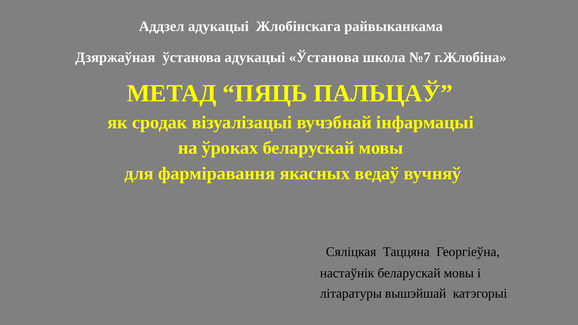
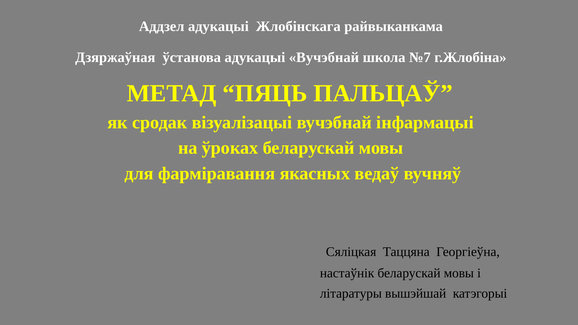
адукацыі Ўстанова: Ўстанова -> Вучэбнай
